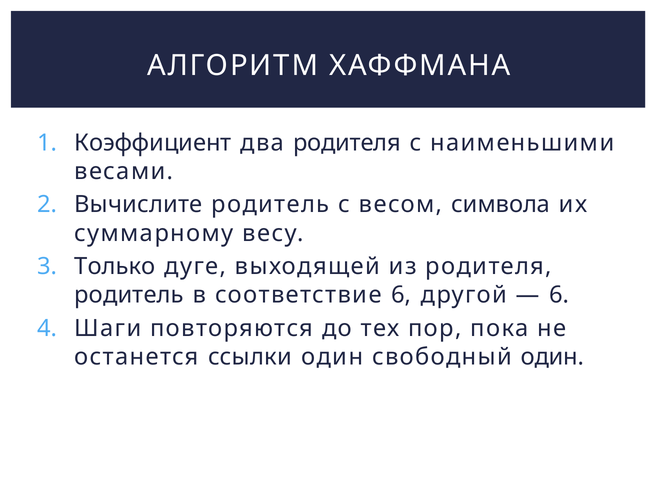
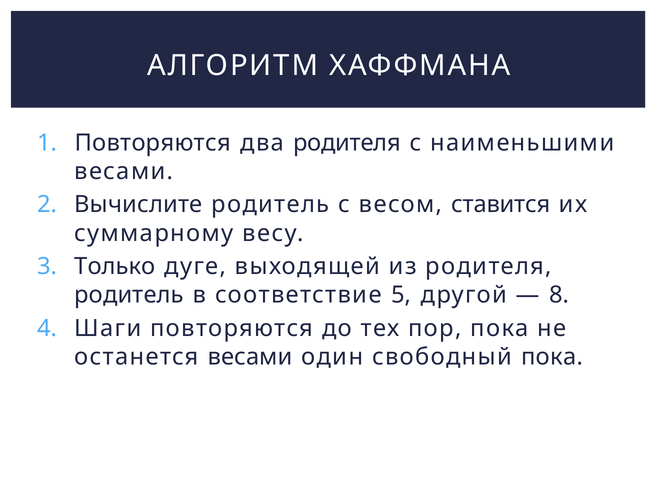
1 Коэффициент: Коэффициент -> Повторяются
символа: символа -> ставится
соответствие 6: 6 -> 5
6 at (559, 295): 6 -> 8
останется ссылки: ссылки -> весами
свободный один: один -> пока
